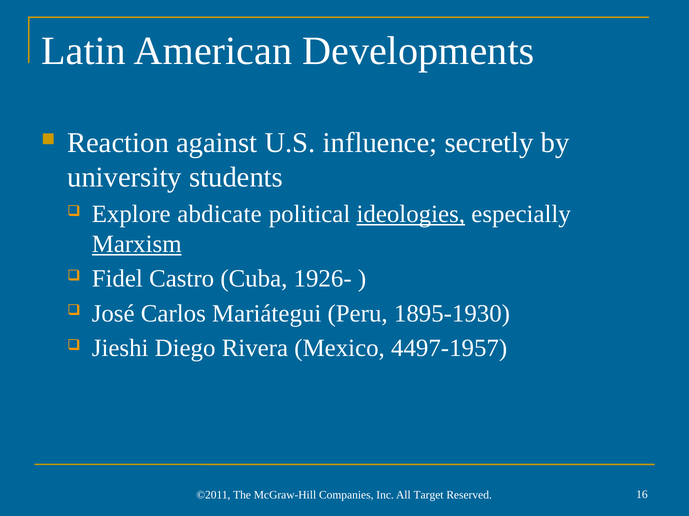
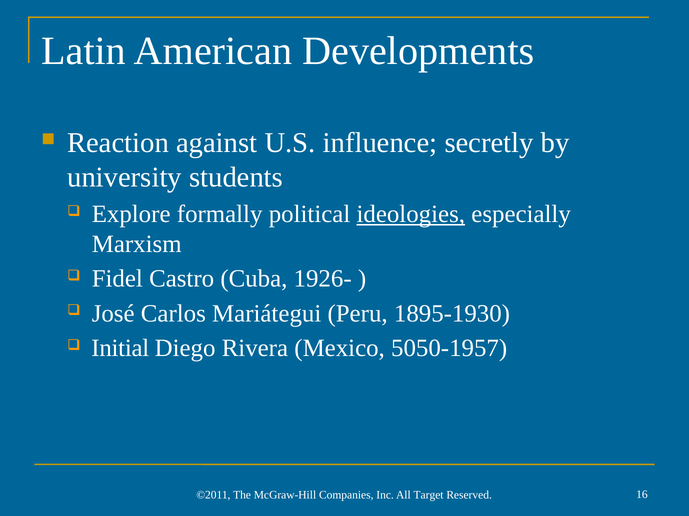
abdicate: abdicate -> formally
Marxism underline: present -> none
Jieshi: Jieshi -> Initial
4497-1957: 4497-1957 -> 5050-1957
